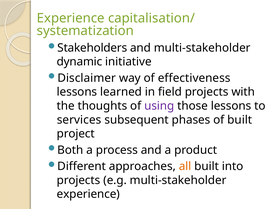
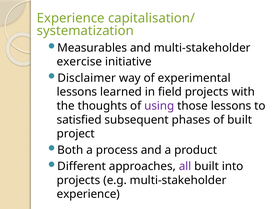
Stakeholders: Stakeholders -> Measurables
dynamic: dynamic -> exercise
effectiveness: effectiveness -> experimental
services: services -> satisfied
all colour: orange -> purple
